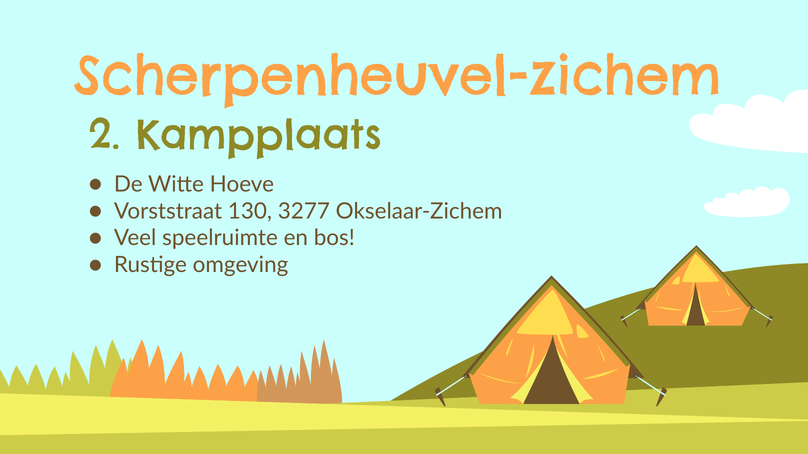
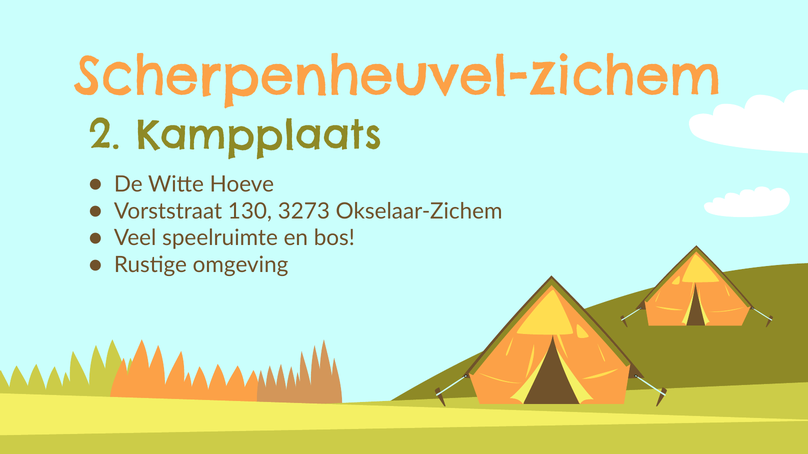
3277: 3277 -> 3273
